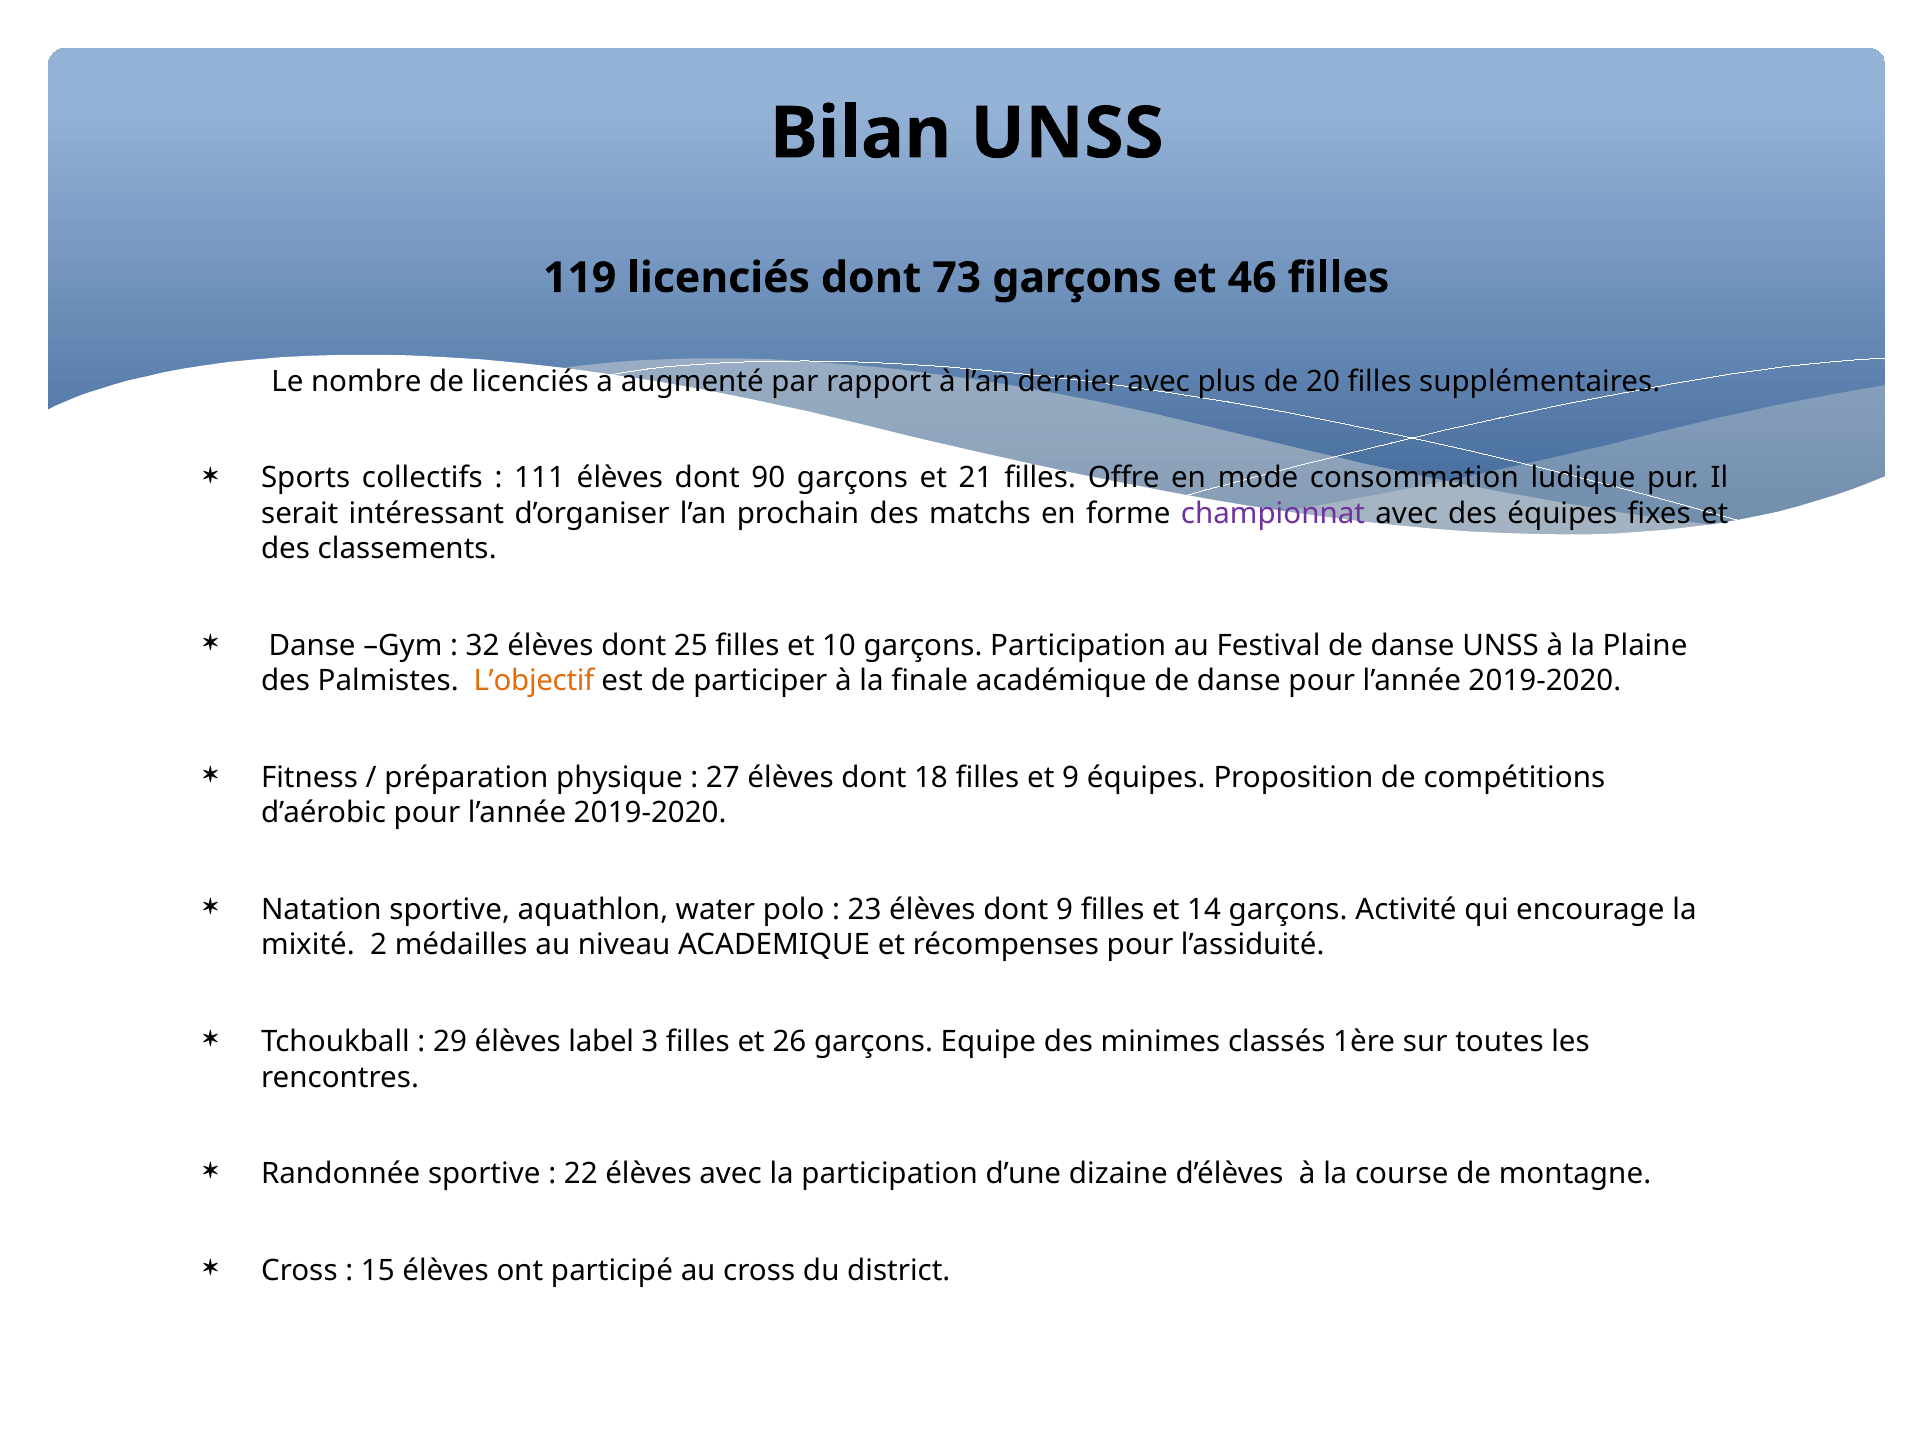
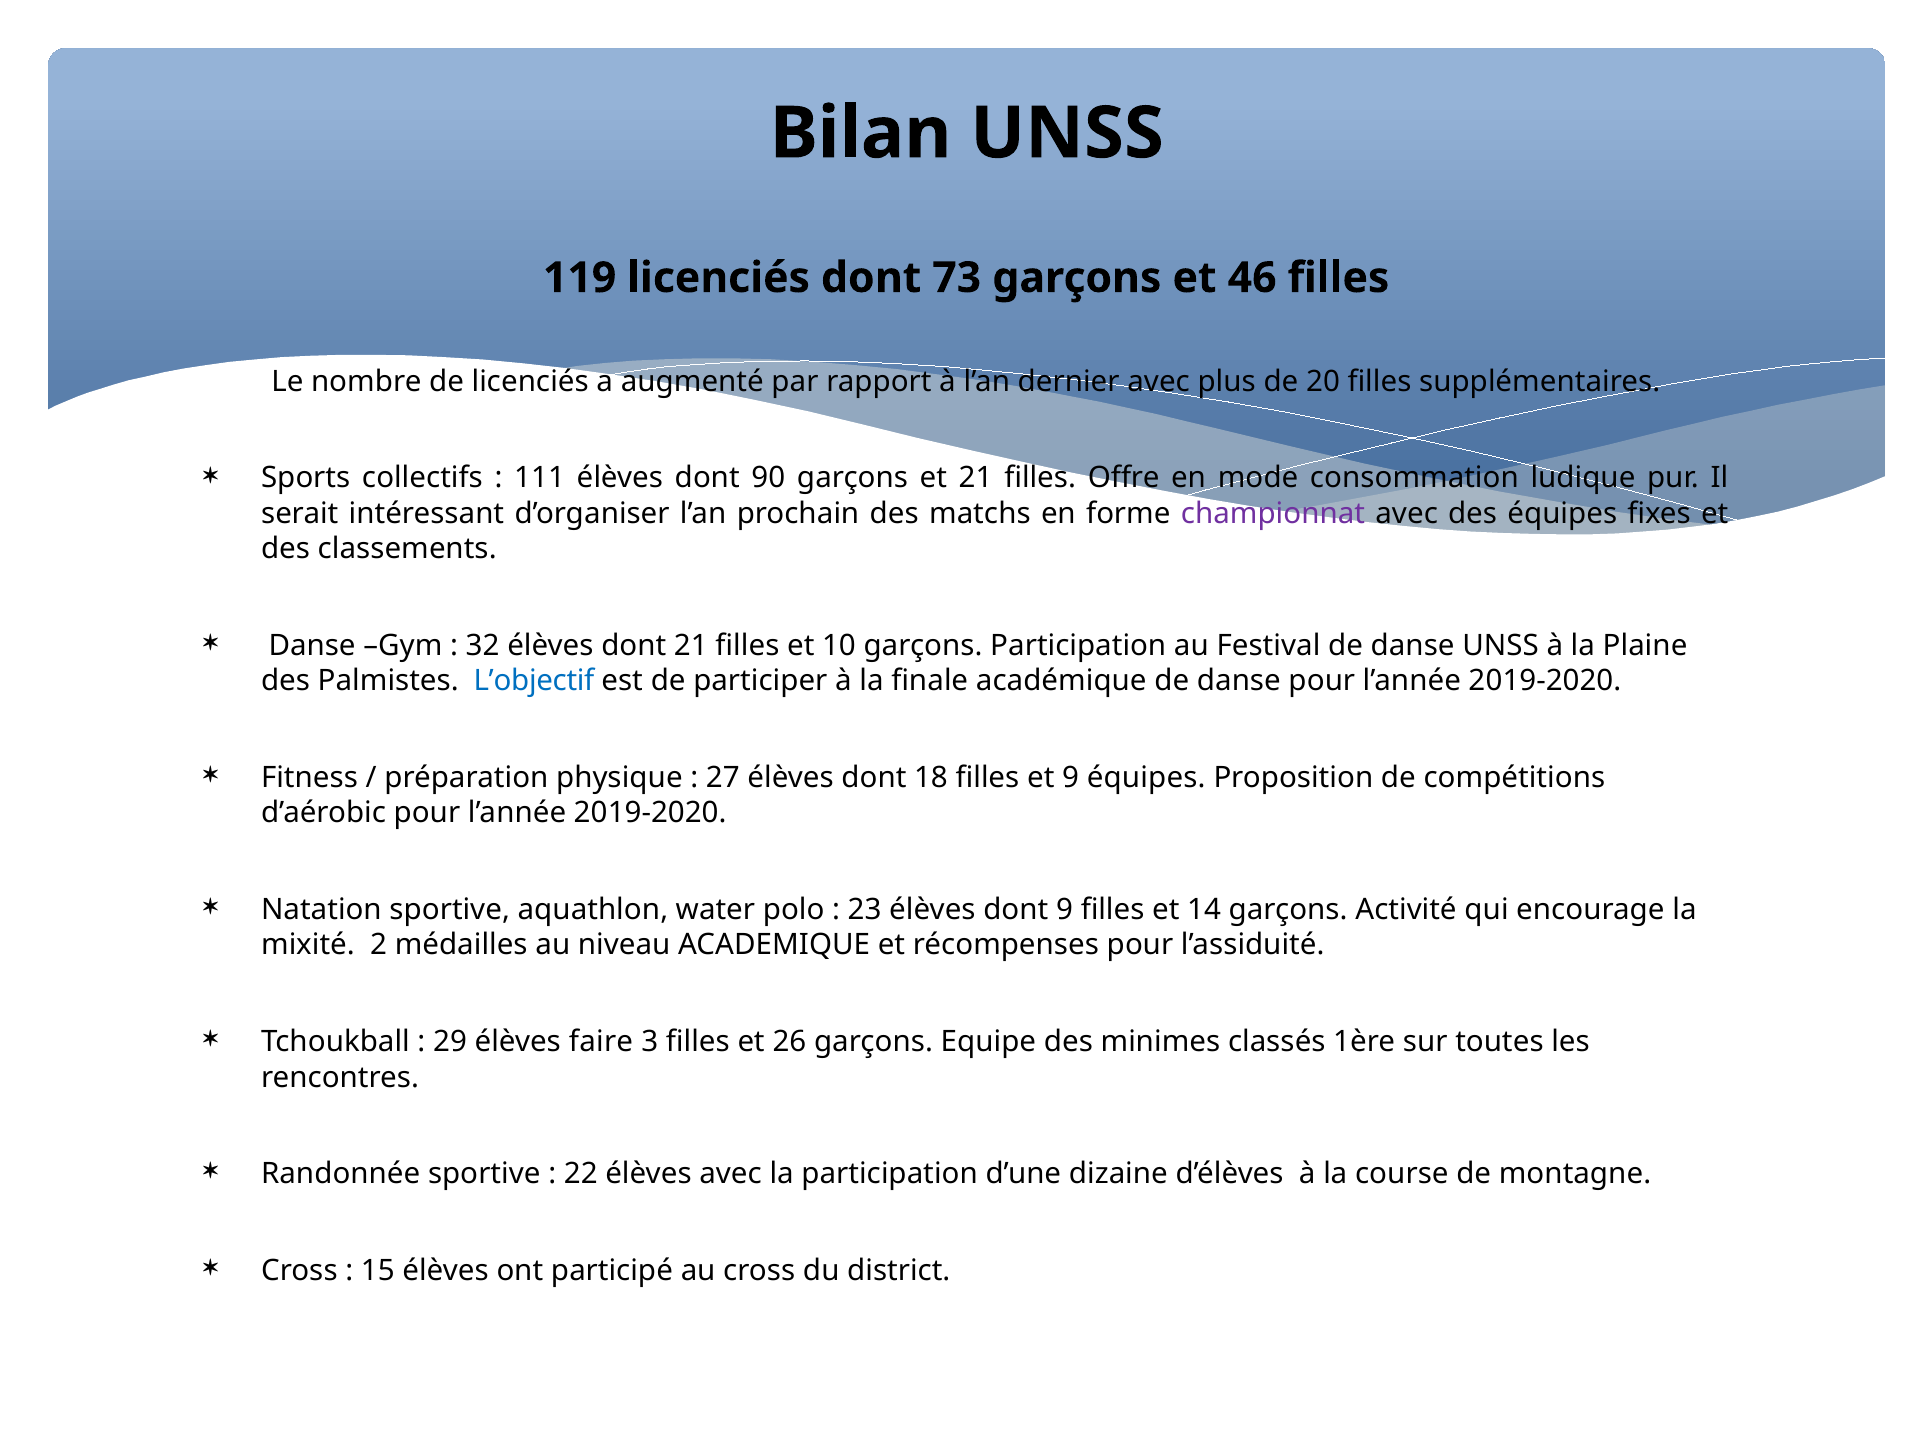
dont 25: 25 -> 21
L’objectif colour: orange -> blue
label: label -> faire
